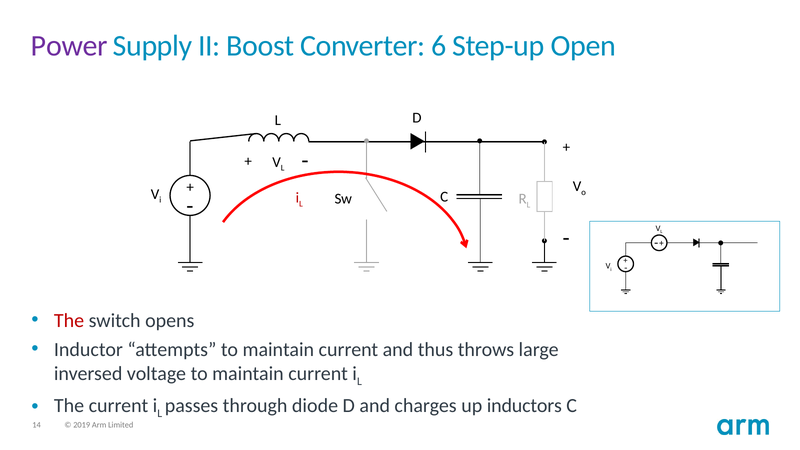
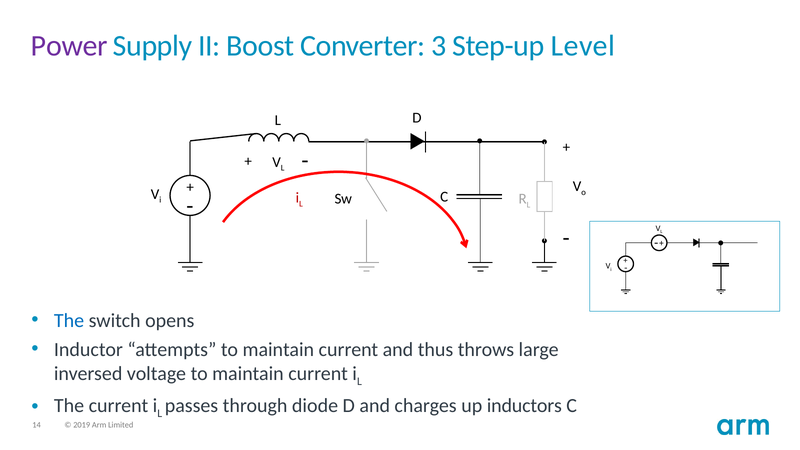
6: 6 -> 3
Open: Open -> Level
The at (69, 320) colour: red -> blue
